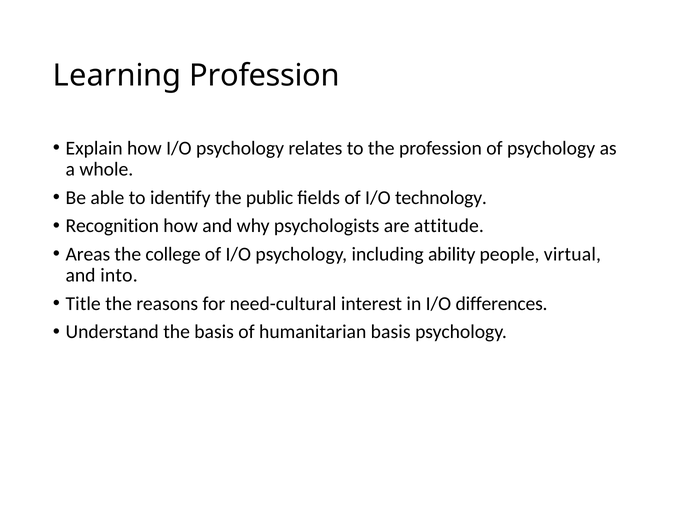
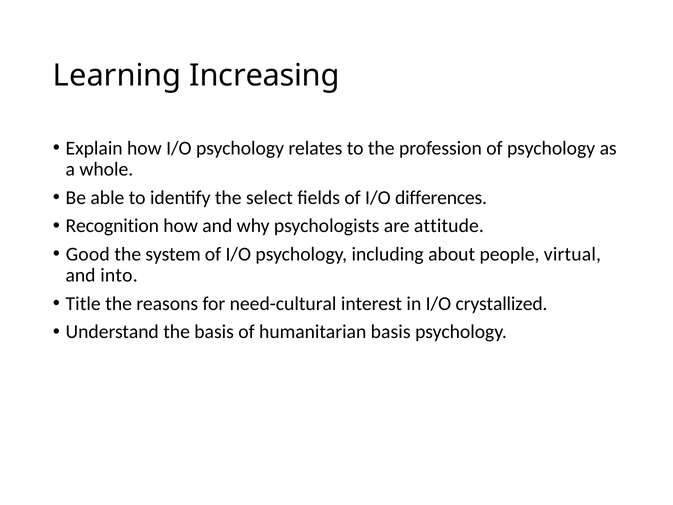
Learning Profession: Profession -> Increasing
public: public -> select
technology: technology -> differences
Areas: Areas -> Good
college: college -> system
ability: ability -> about
differences: differences -> crystallized
